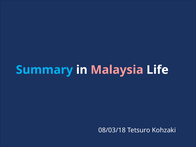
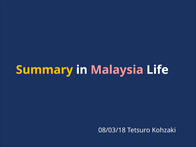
Summary colour: light blue -> yellow
